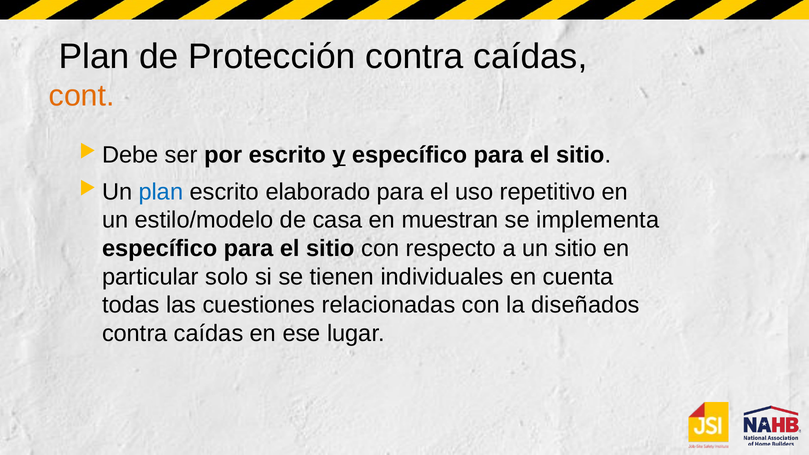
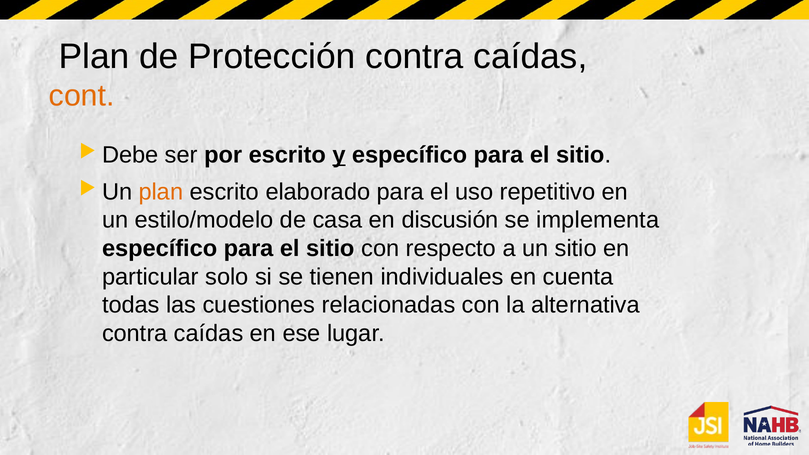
plan at (161, 192) colour: blue -> orange
muestran: muestran -> discusión
diseñados: diseñados -> alternativa
